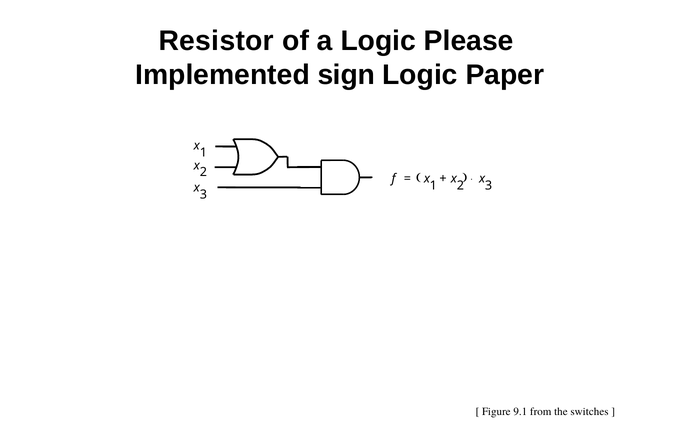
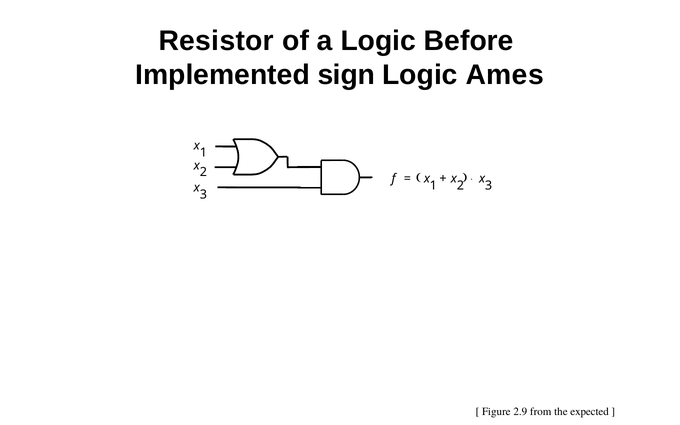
Please: Please -> Before
Paper: Paper -> Ames
9.1: 9.1 -> 2.9
switches: switches -> expected
